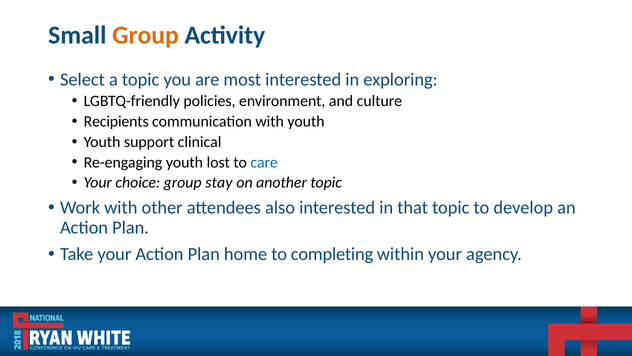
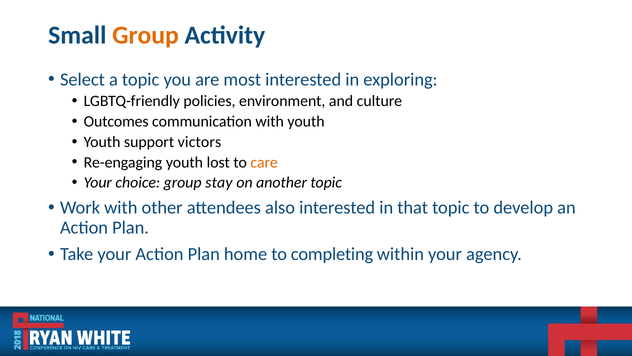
Recipients: Recipients -> Outcomes
clinical: clinical -> victors
care colour: blue -> orange
